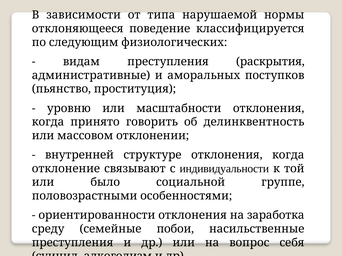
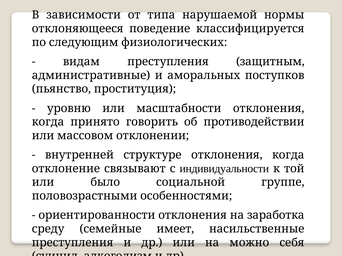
раскрытия: раскрытия -> защитным
делинквентность: делинквентность -> противодействии
побои: побои -> имеет
вопрос: вопрос -> можно
